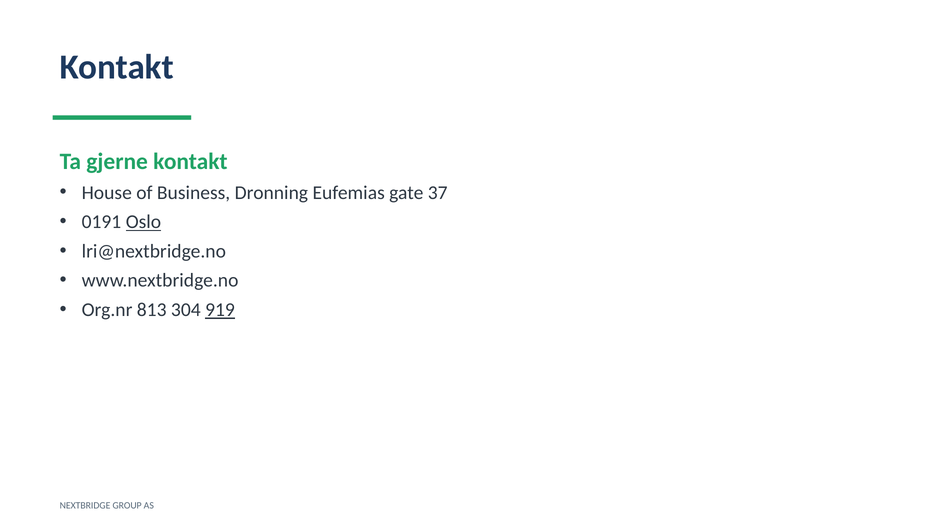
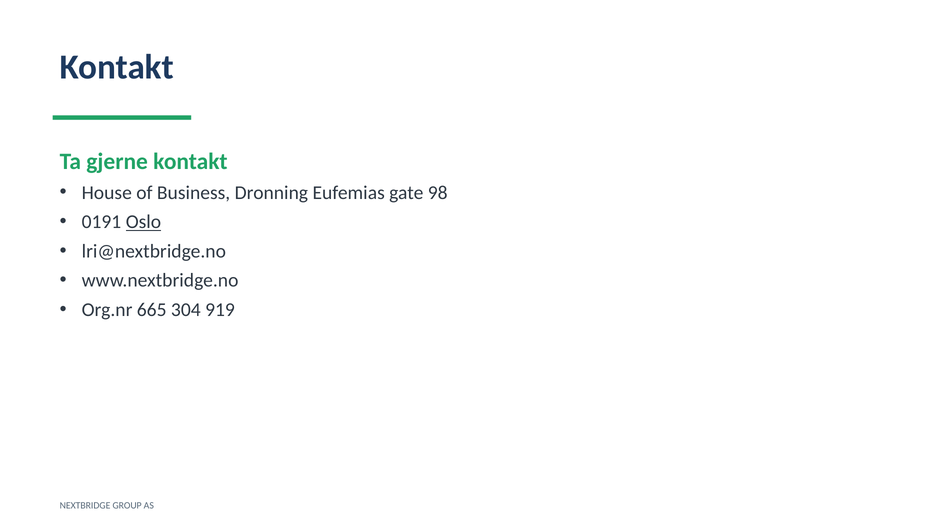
37: 37 -> 98
813: 813 -> 665
919 underline: present -> none
